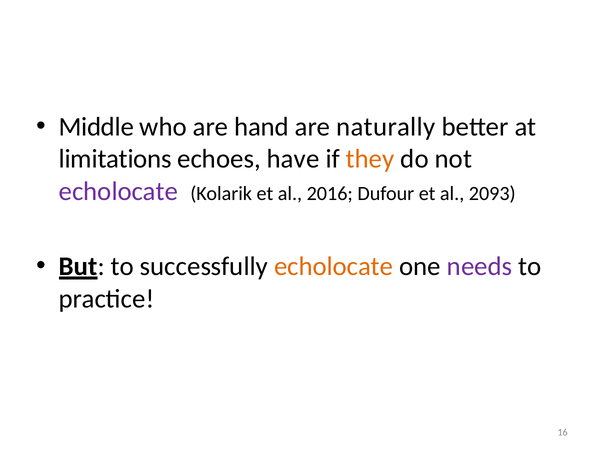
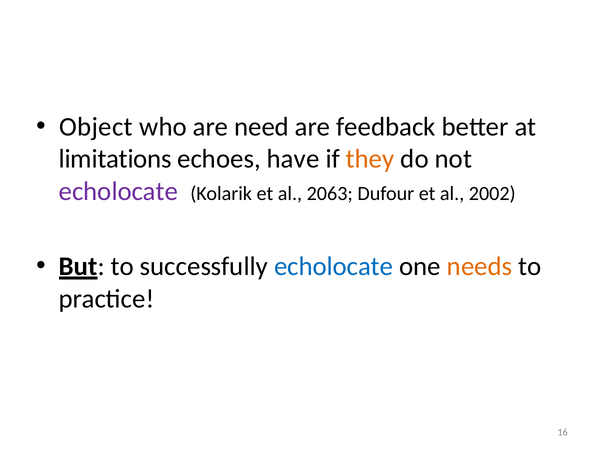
Middle: Middle -> Object
hand: hand -> need
naturally: naturally -> feedback
2016: 2016 -> 2063
2093: 2093 -> 2002
echolocate at (334, 266) colour: orange -> blue
needs colour: purple -> orange
